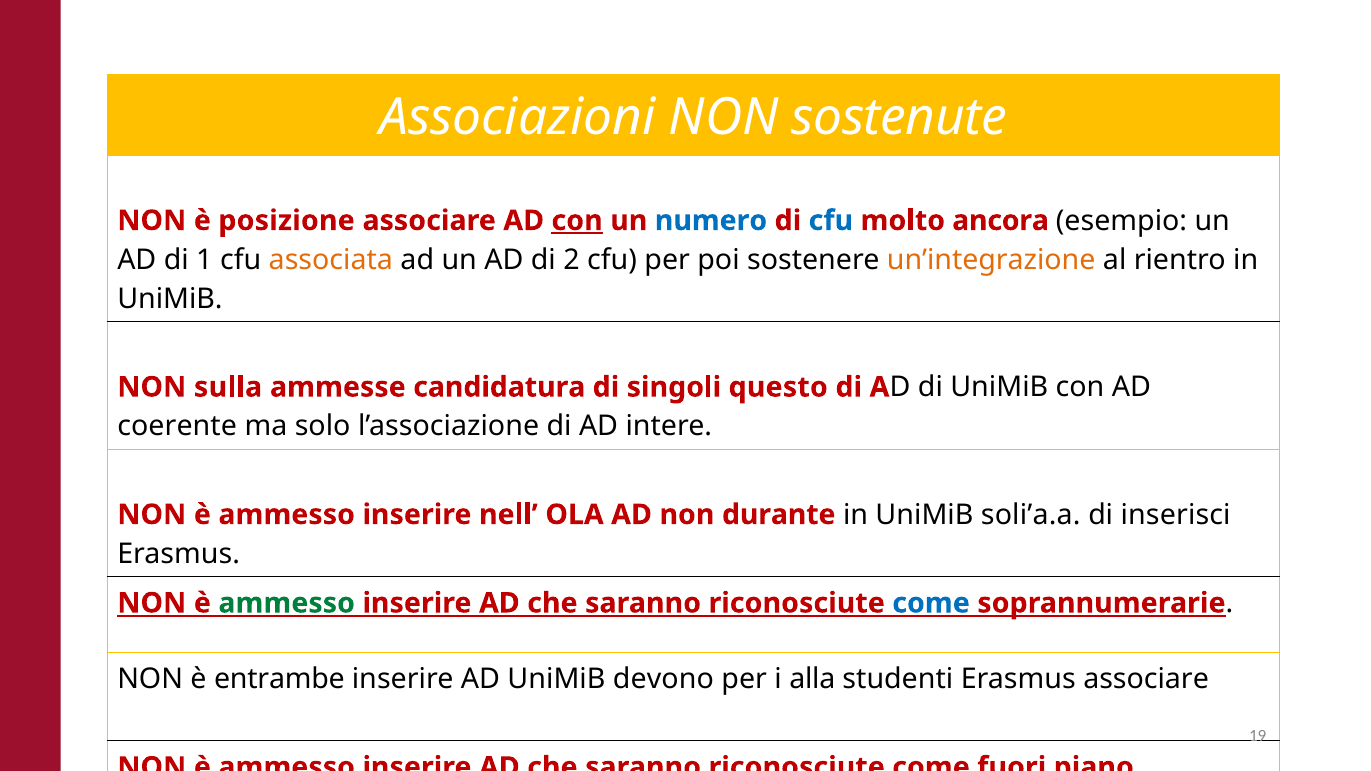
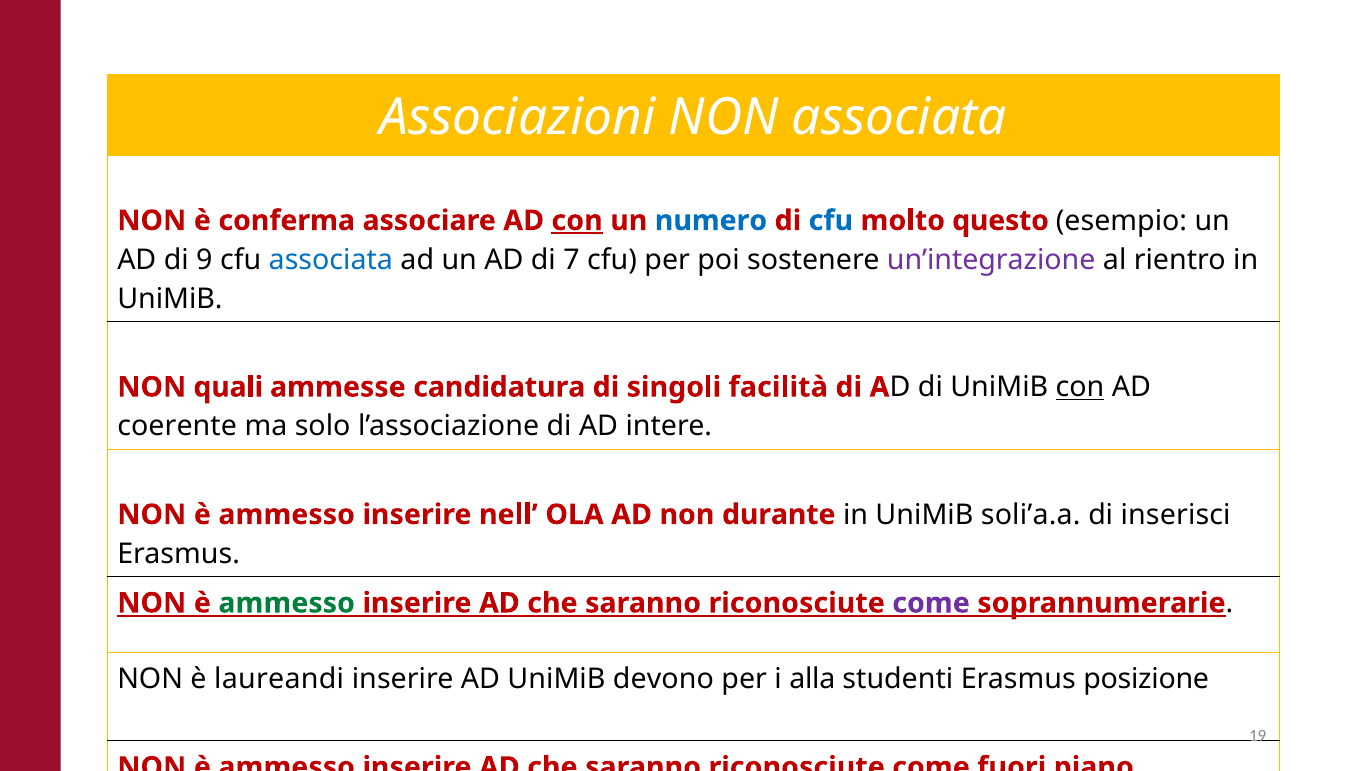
NON sostenute: sostenute -> associata
posizione: posizione -> conferma
ancora: ancora -> questo
1: 1 -> 9
associata at (331, 260) colour: orange -> blue
2: 2 -> 7
un’integrazione colour: orange -> purple
sulla: sulla -> quali
questo: questo -> facilità
con at (1080, 387) underline: none -> present
come at (931, 603) colour: blue -> purple
entrambe: entrambe -> laureandi
Erasmus associare: associare -> posizione
